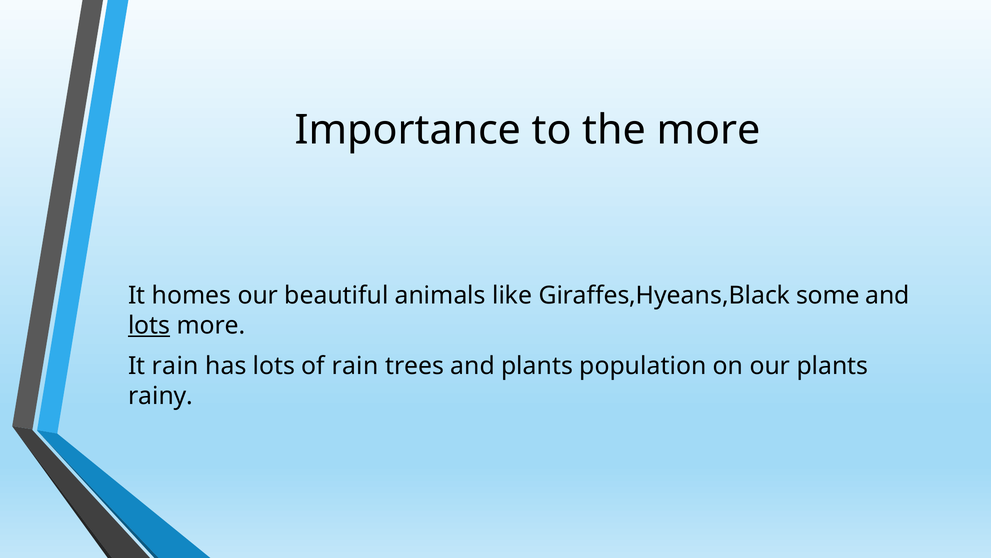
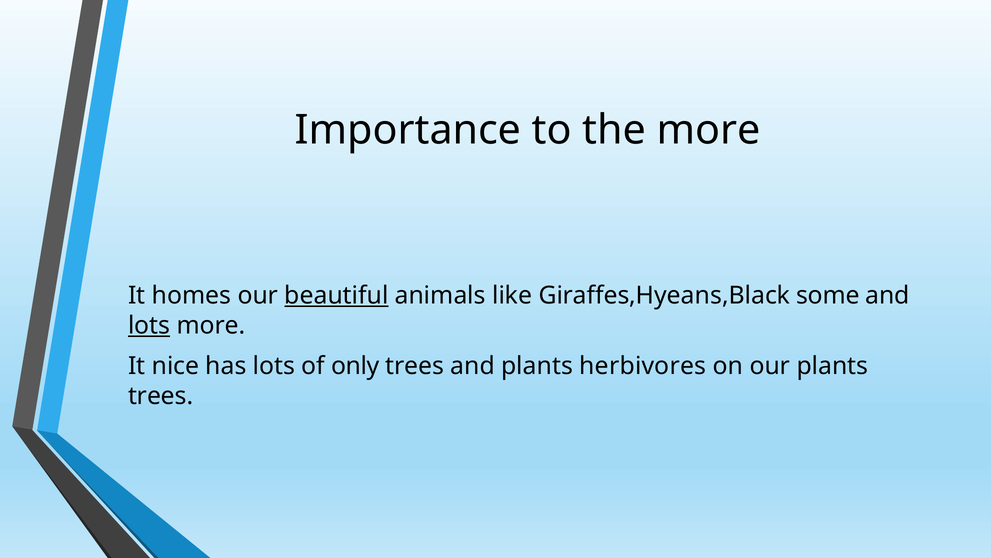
beautiful underline: none -> present
It rain: rain -> nice
of rain: rain -> only
population: population -> herbivores
rainy at (161, 396): rainy -> trees
